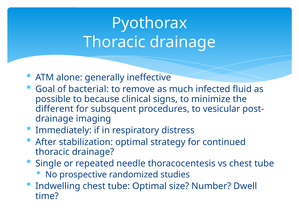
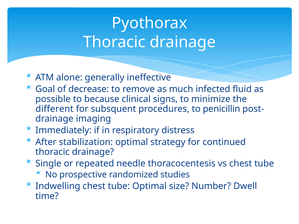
bacterial: bacterial -> decrease
vesicular: vesicular -> penicillin
